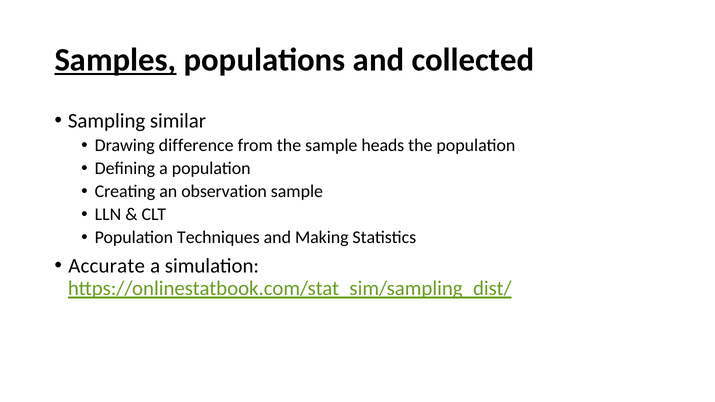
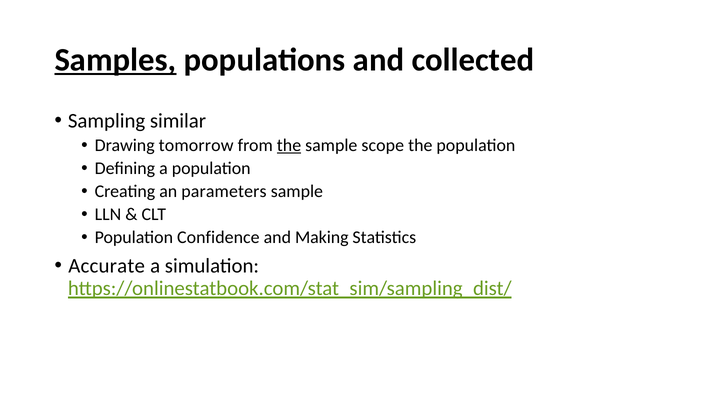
difference: difference -> tomorrow
the at (289, 145) underline: none -> present
heads: heads -> scope
observation: observation -> parameters
Techniques: Techniques -> Confidence
